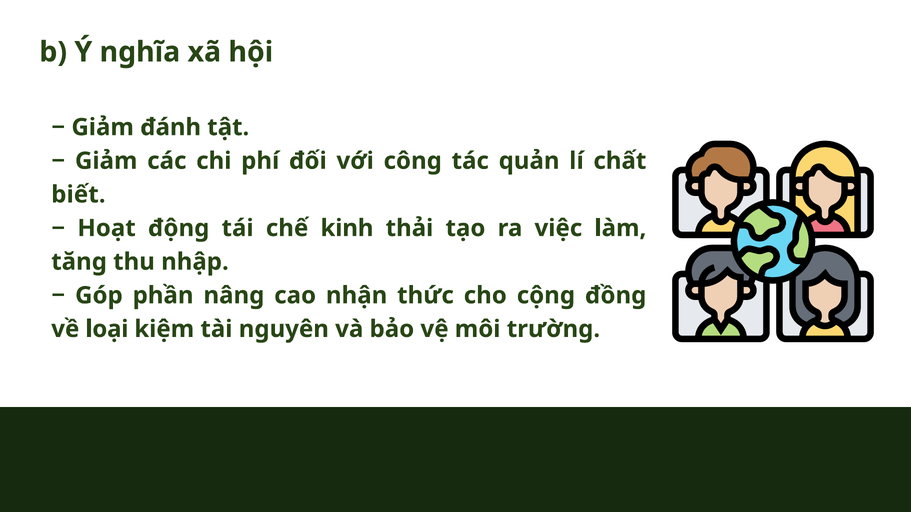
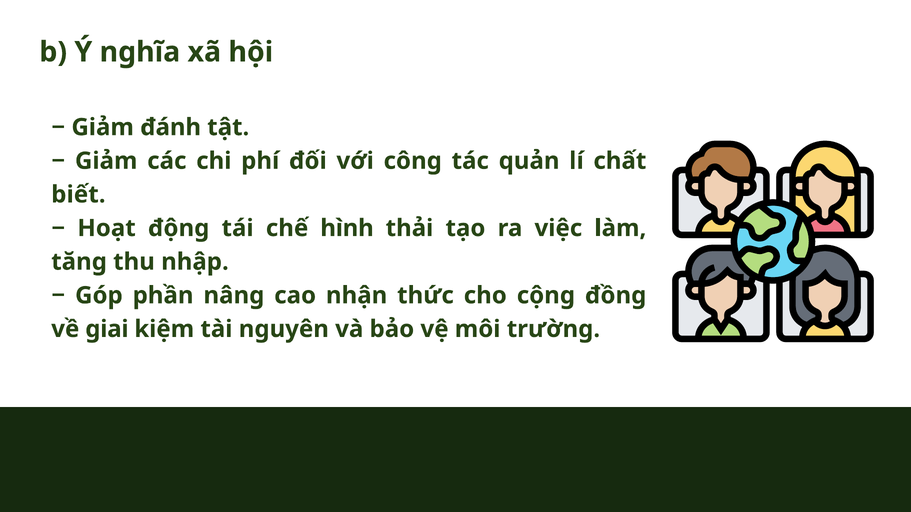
kinh: kinh -> hình
loại: loại -> giai
